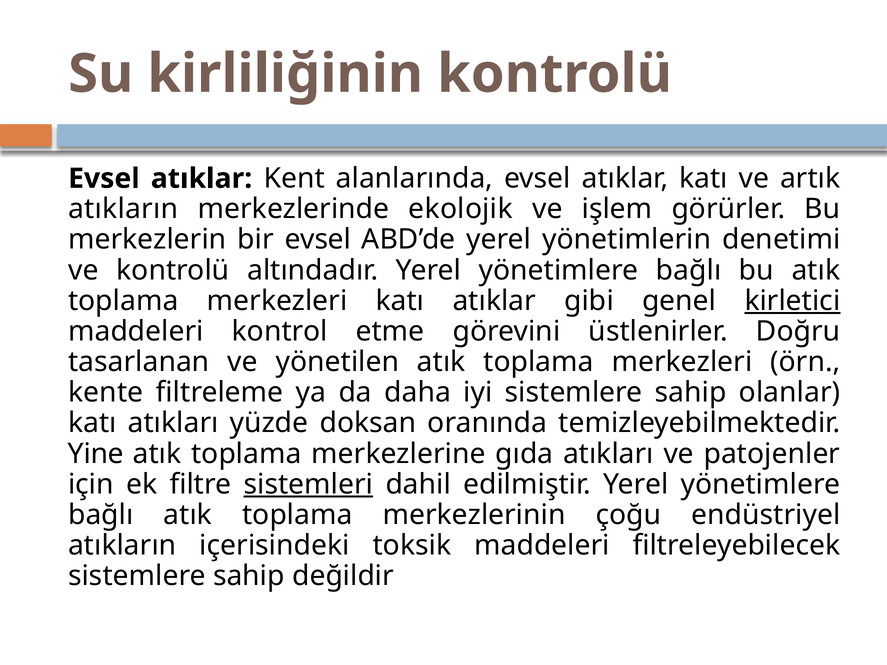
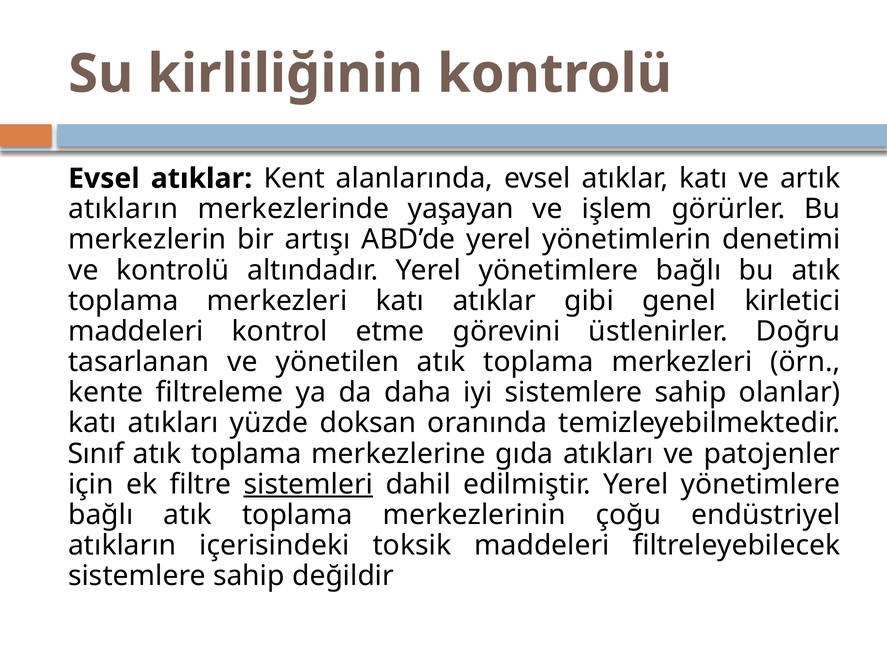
ekolojik: ekolojik -> yaşayan
bir evsel: evsel -> artışı
kirletici underline: present -> none
Yine: Yine -> Sınıf
